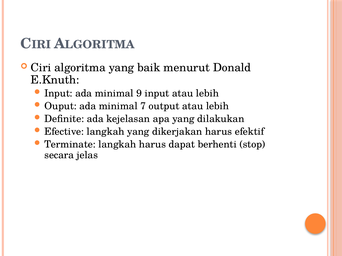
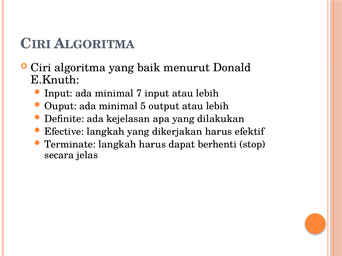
9: 9 -> 7
7: 7 -> 5
